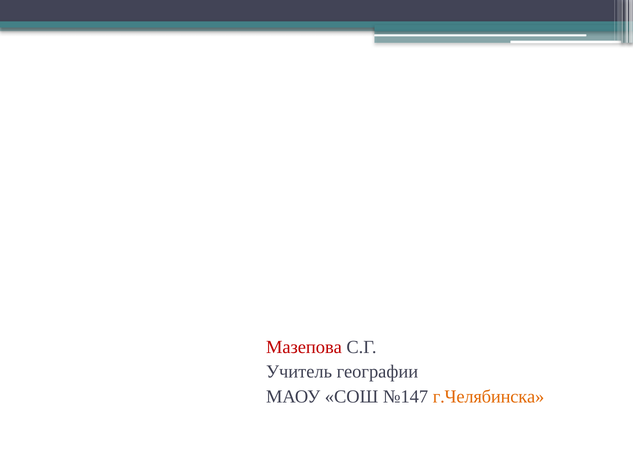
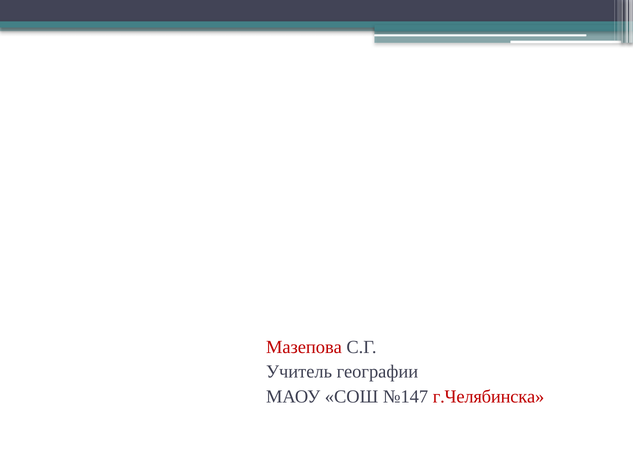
г.Челябинска colour: orange -> red
